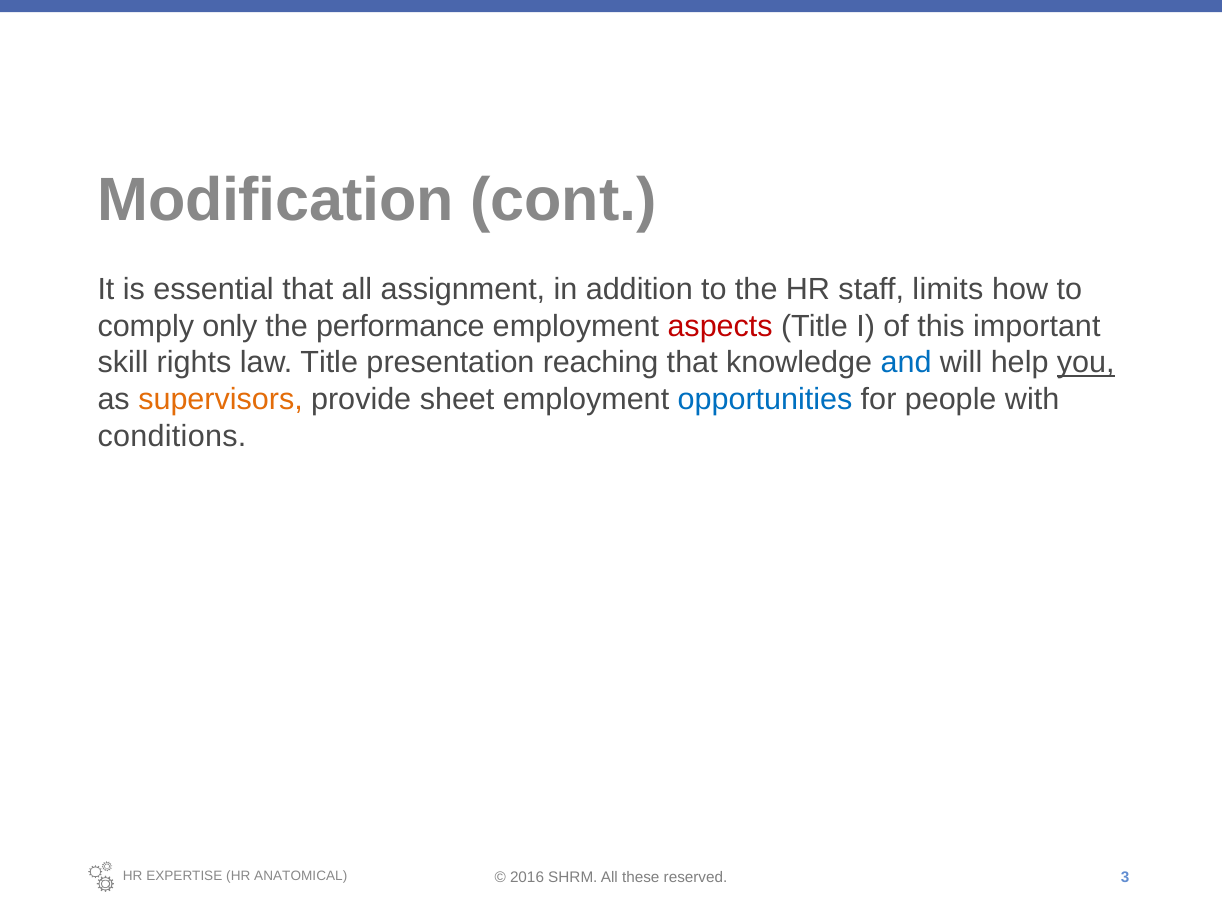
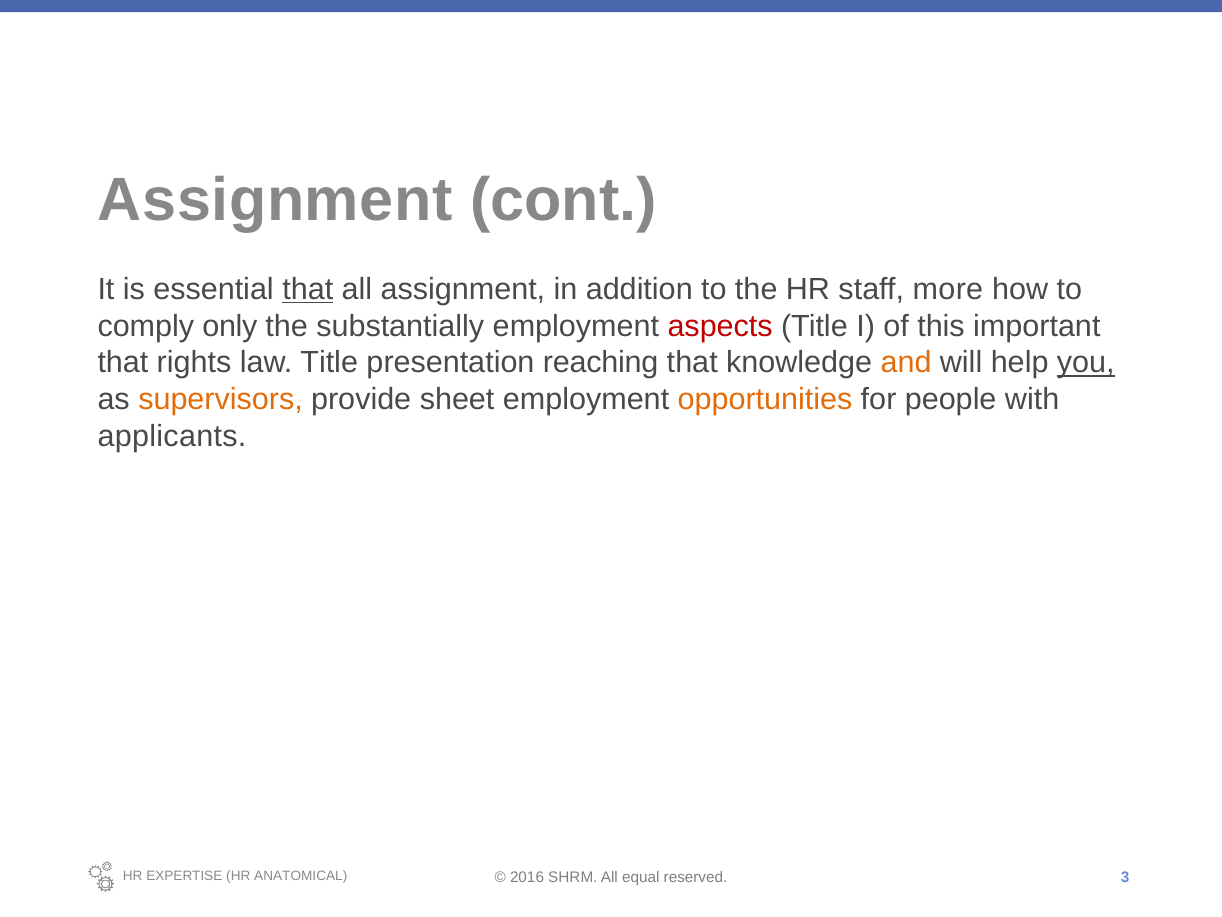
Modification at (276, 200): Modification -> Assignment
that at (308, 289) underline: none -> present
limits: limits -> more
performance: performance -> substantially
skill at (123, 363): skill -> that
and colour: blue -> orange
opportunities colour: blue -> orange
conditions: conditions -> applicants
these: these -> equal
